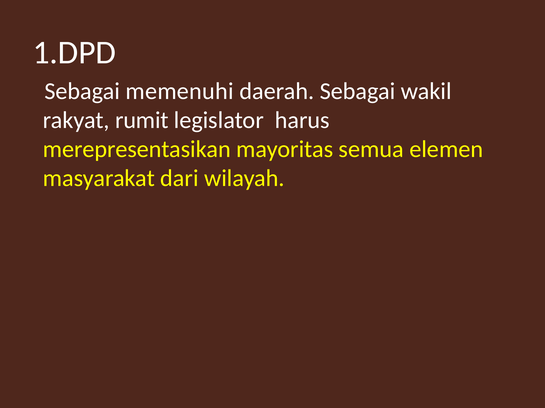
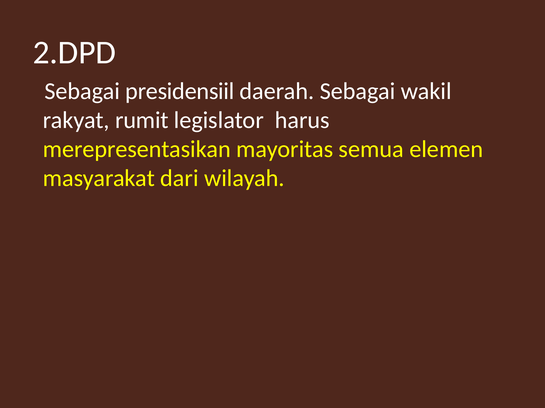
1.DPD: 1.DPD -> 2.DPD
memenuhi: memenuhi -> presidensiil
